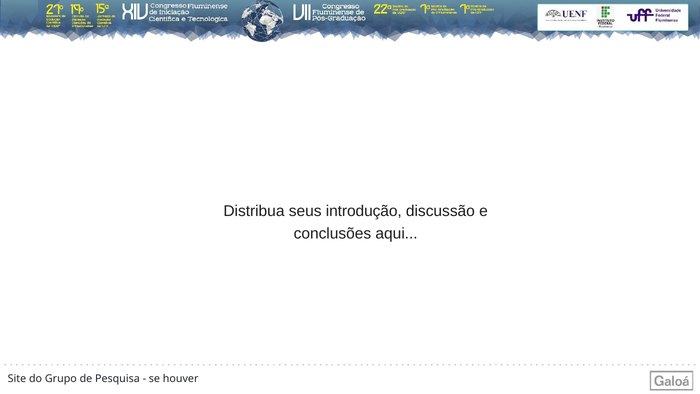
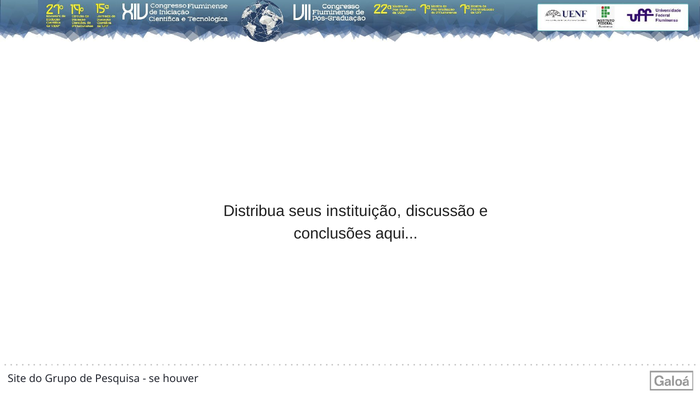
introdução: introdução -> instituição
